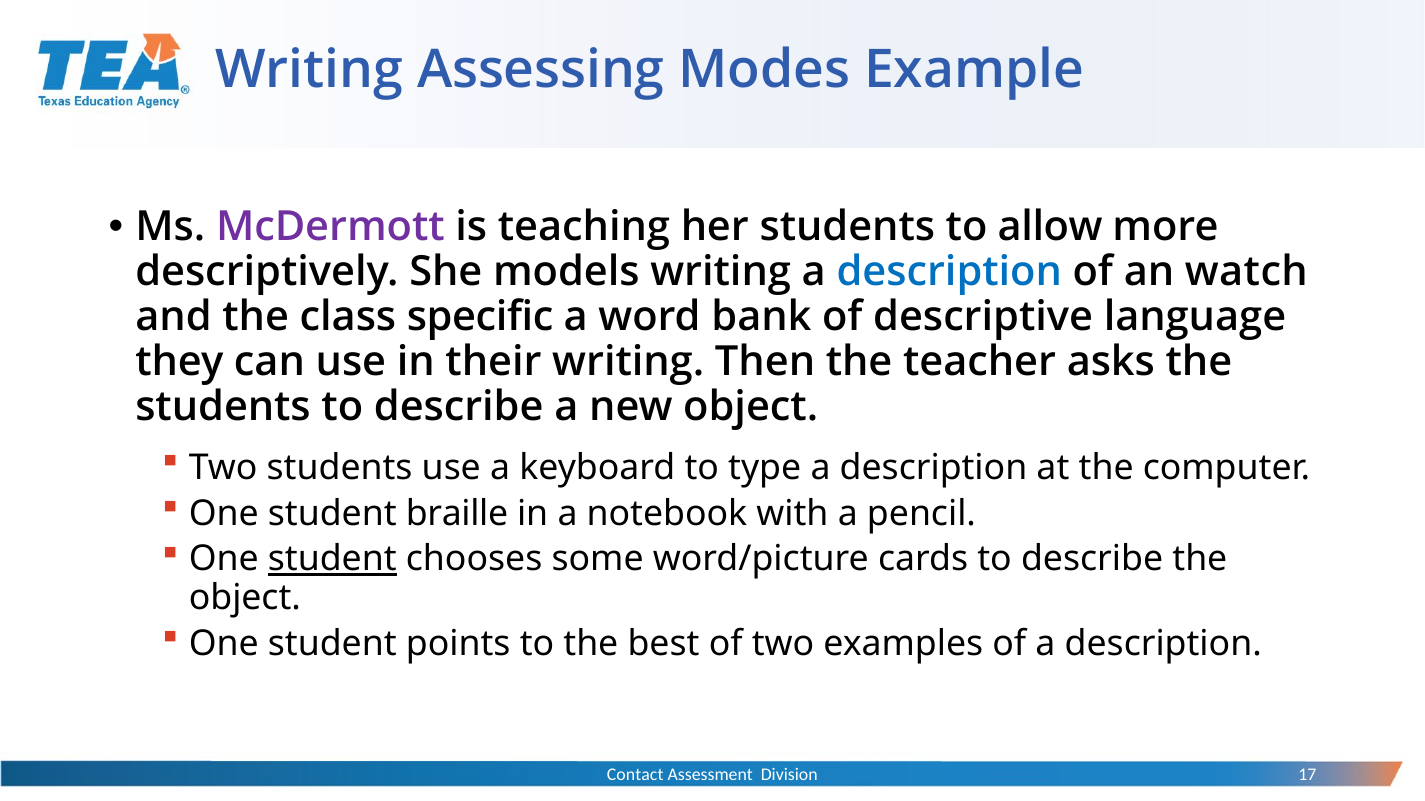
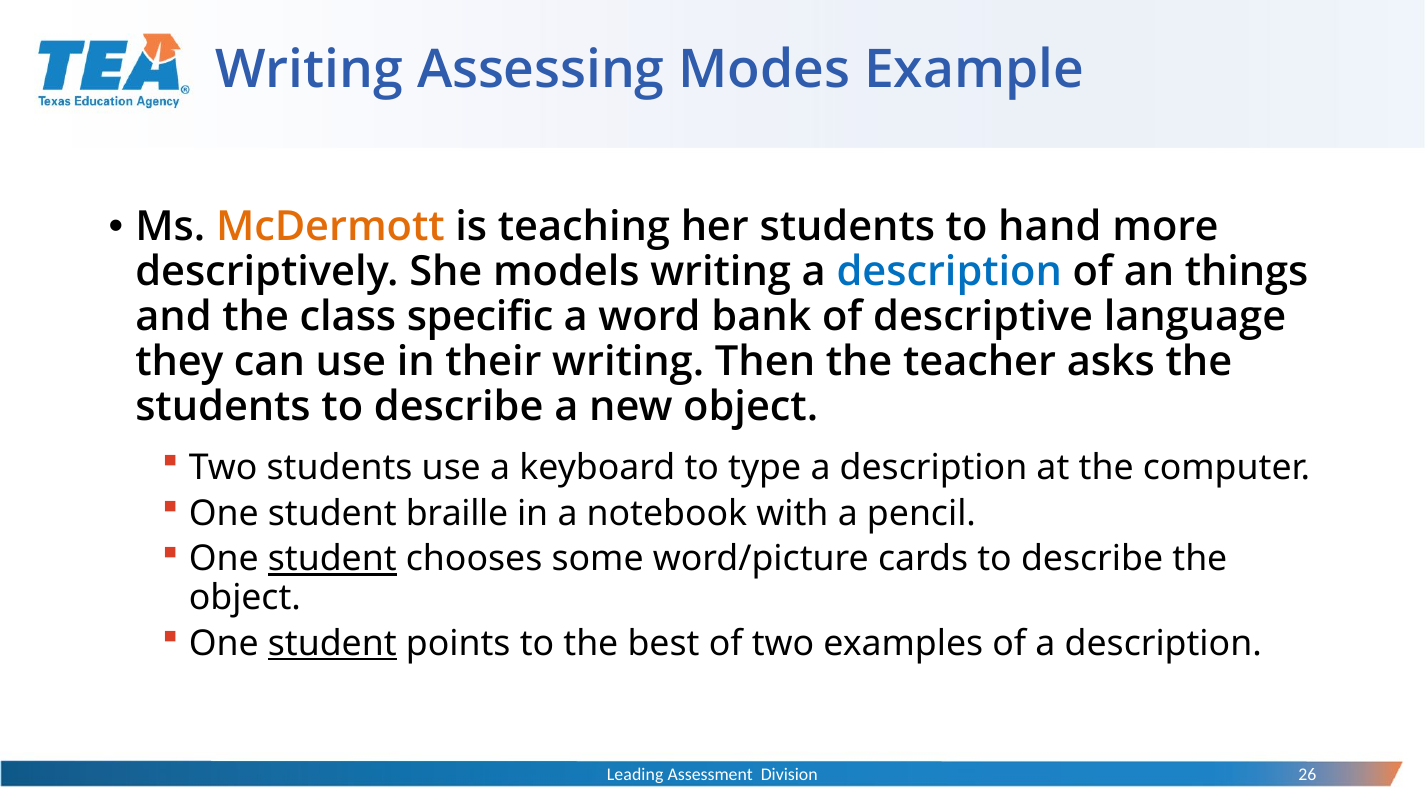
McDermott colour: purple -> orange
allow: allow -> hand
watch: watch -> things
student at (332, 644) underline: none -> present
Contact: Contact -> Leading
17: 17 -> 26
